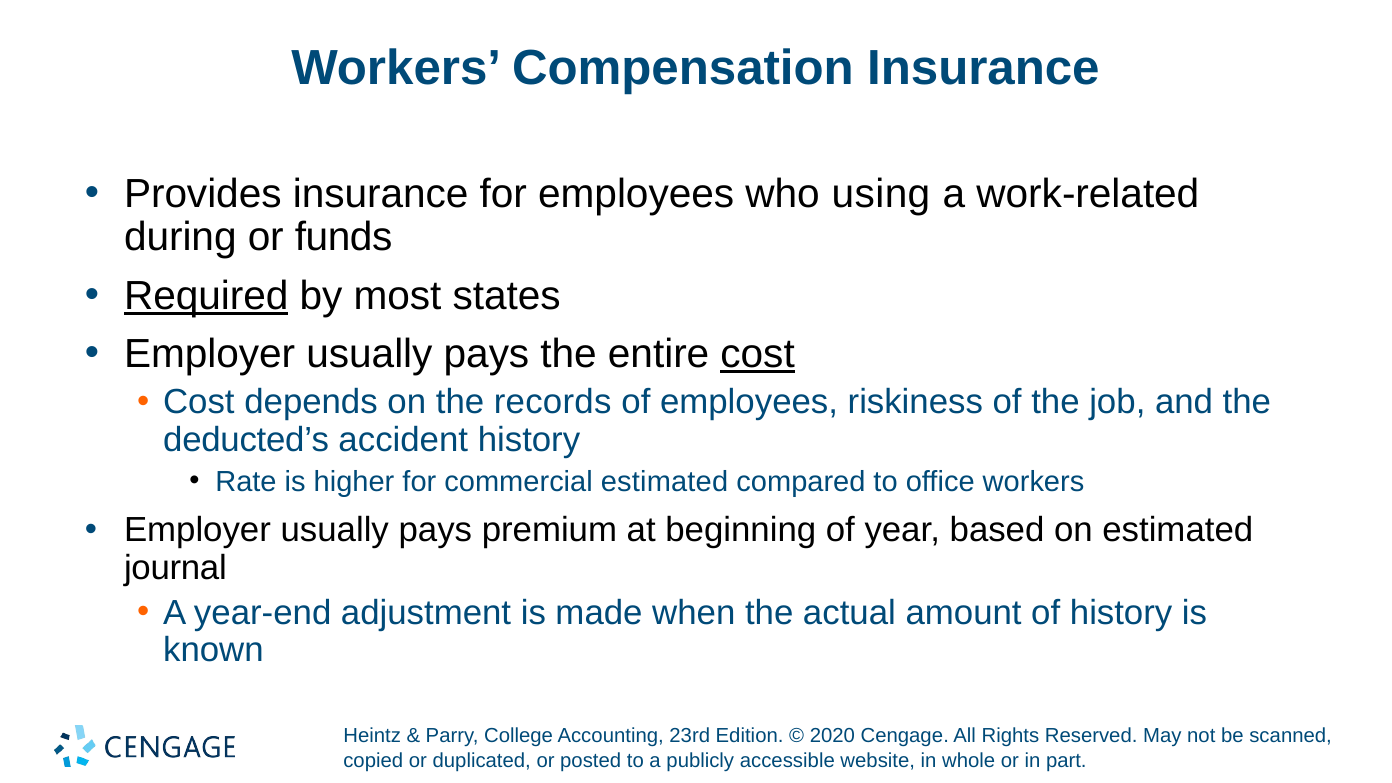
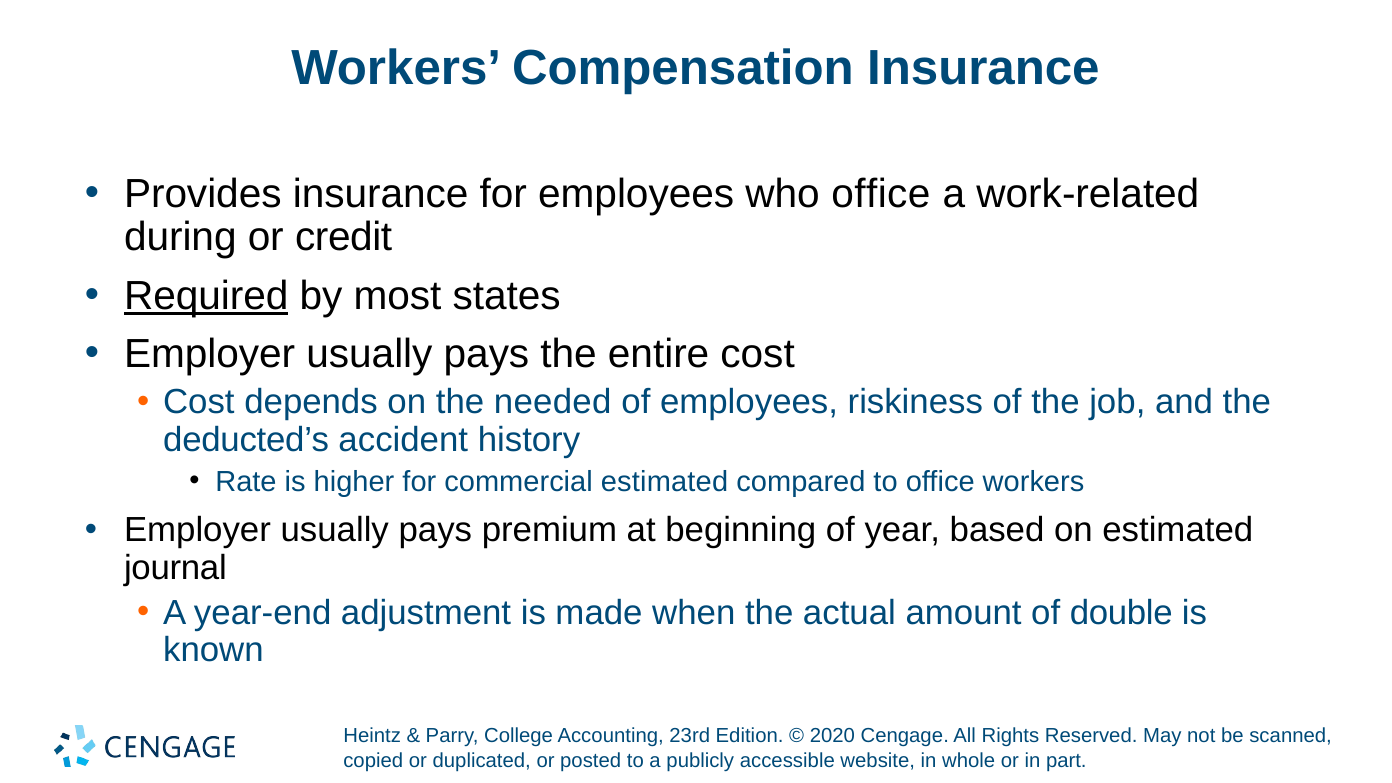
who using: using -> office
funds: funds -> credit
cost at (758, 354) underline: present -> none
records: records -> needed
of history: history -> double
